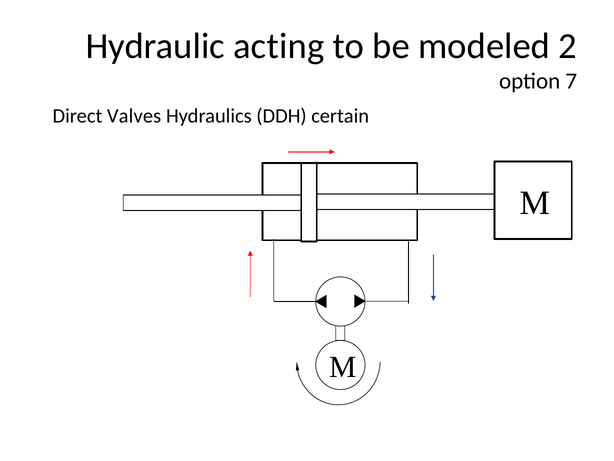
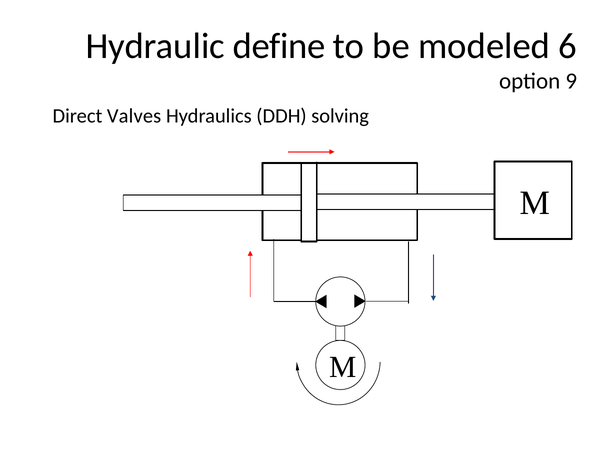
acting: acting -> define
2: 2 -> 6
7: 7 -> 9
certain: certain -> solving
